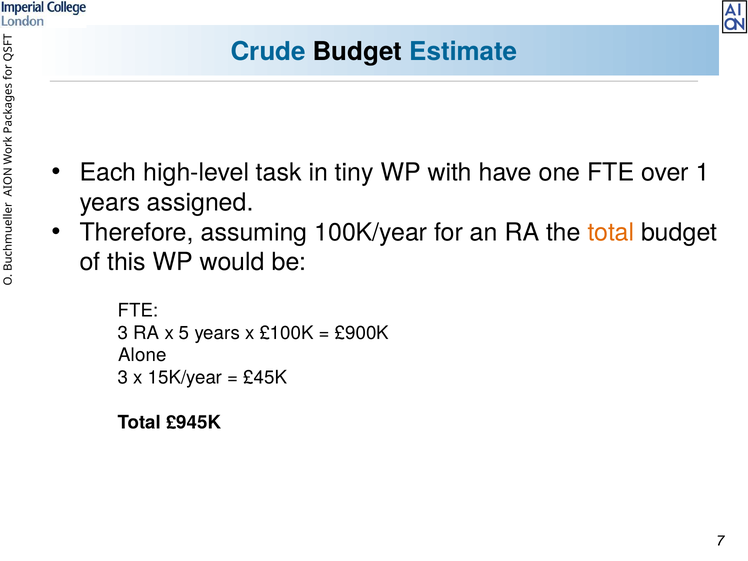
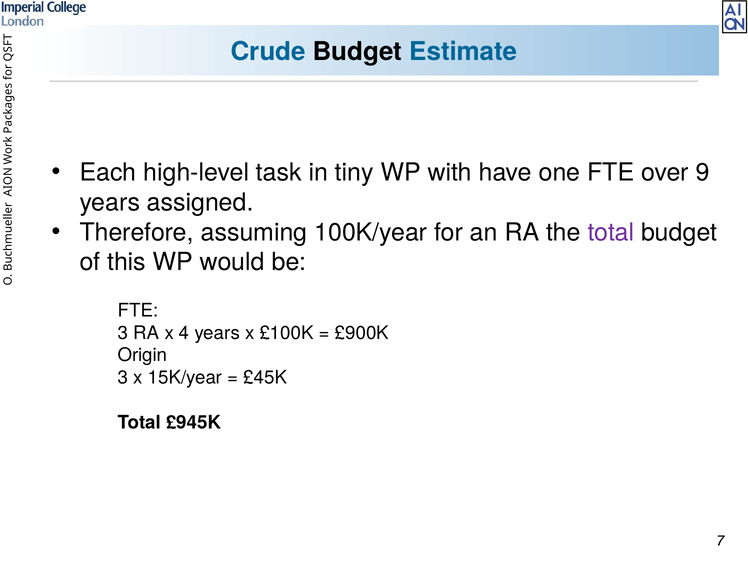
1: 1 -> 9
total at (611, 232) colour: orange -> purple
5: 5 -> 4
Alone: Alone -> Origin
